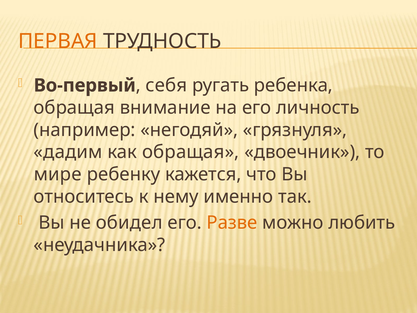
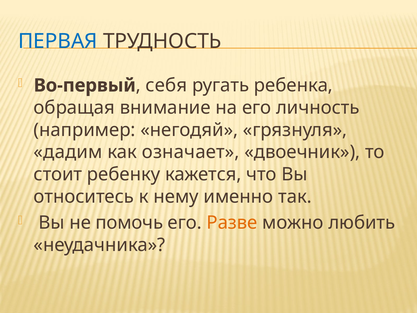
ПЕРВАЯ colour: orange -> blue
как обращая: обращая -> означает
мире: мире -> стоит
обидел: обидел -> помочь
